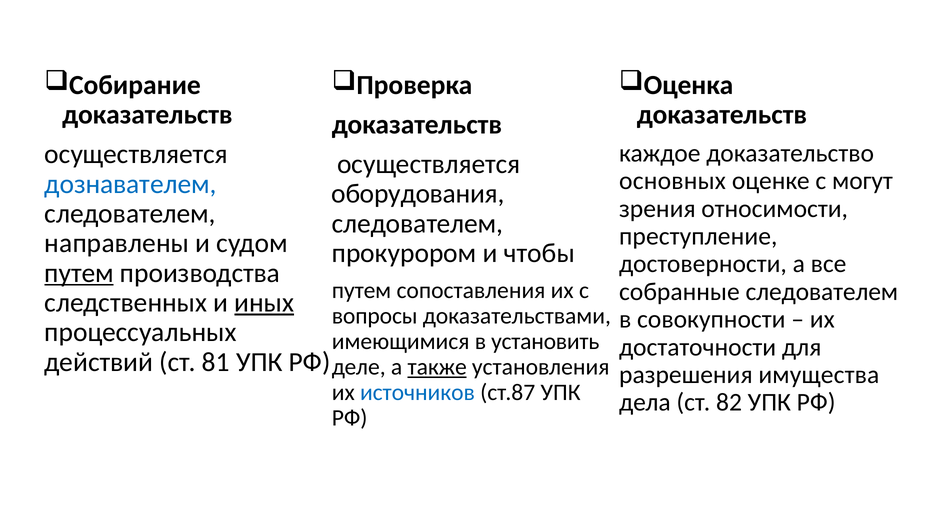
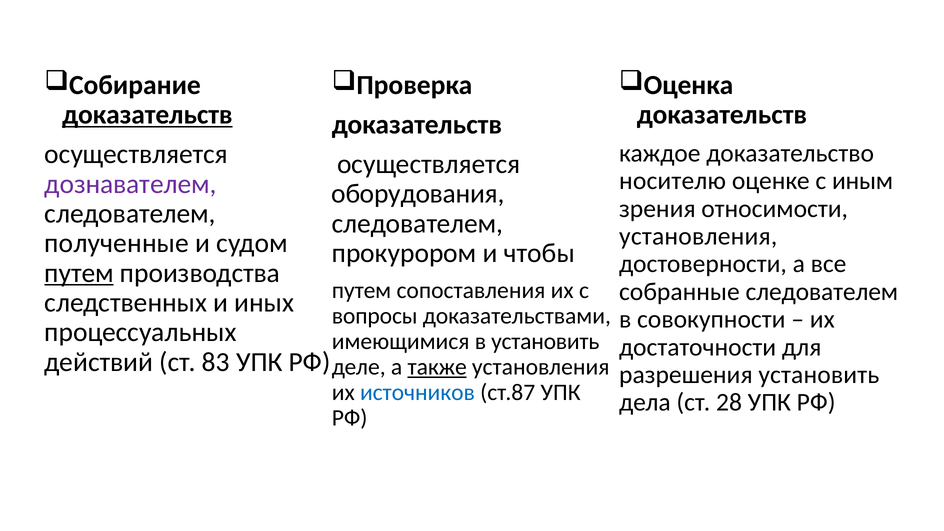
доказательств at (147, 115) underline: none -> present
основных: основных -> носителю
могут: могут -> иным
дознавателем colour: blue -> purple
преступление at (698, 236): преступление -> установления
направлены: направлены -> полученные
иных underline: present -> none
81: 81 -> 83
разрешения имущества: имущества -> установить
82: 82 -> 28
